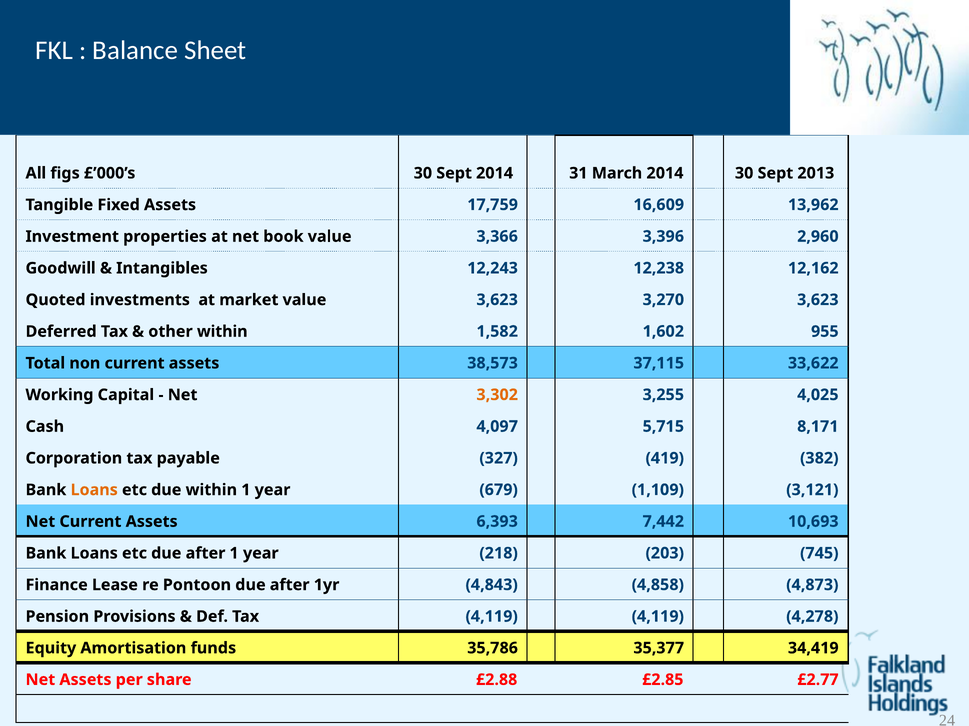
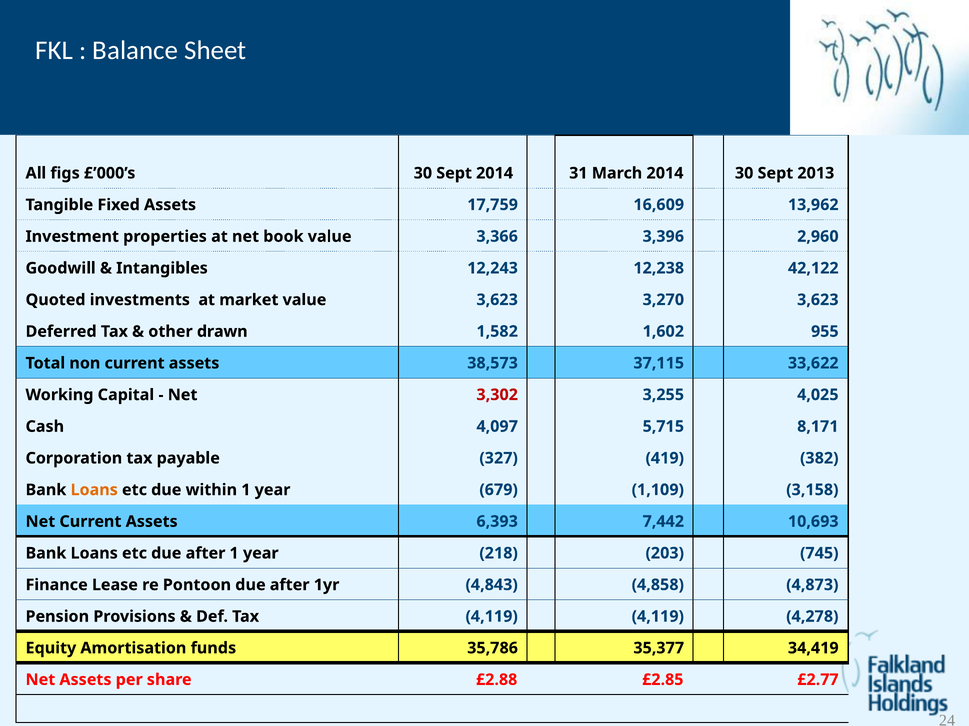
12,162: 12,162 -> 42,122
other within: within -> drawn
3,302 colour: orange -> red
3,121: 3,121 -> 3,158
